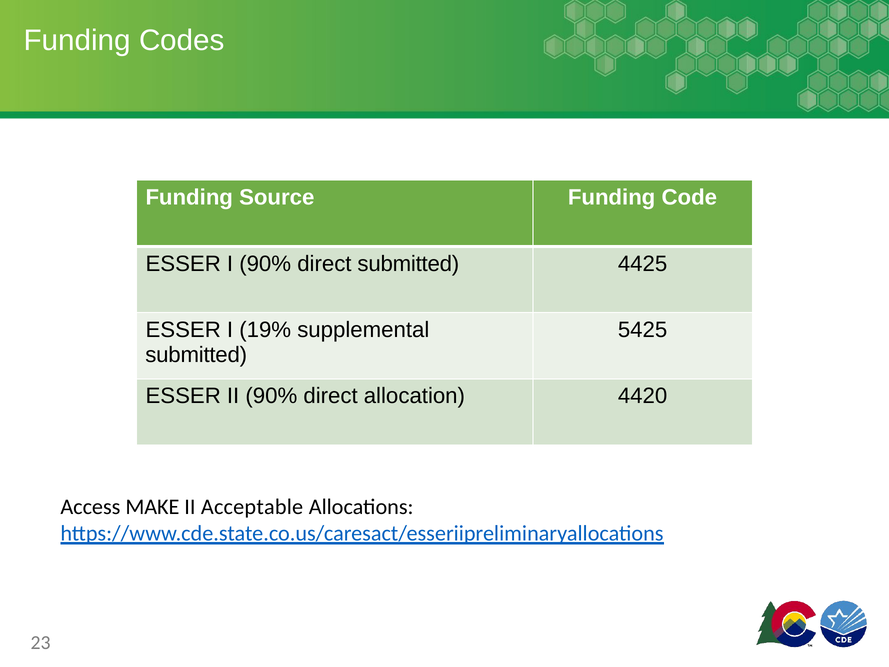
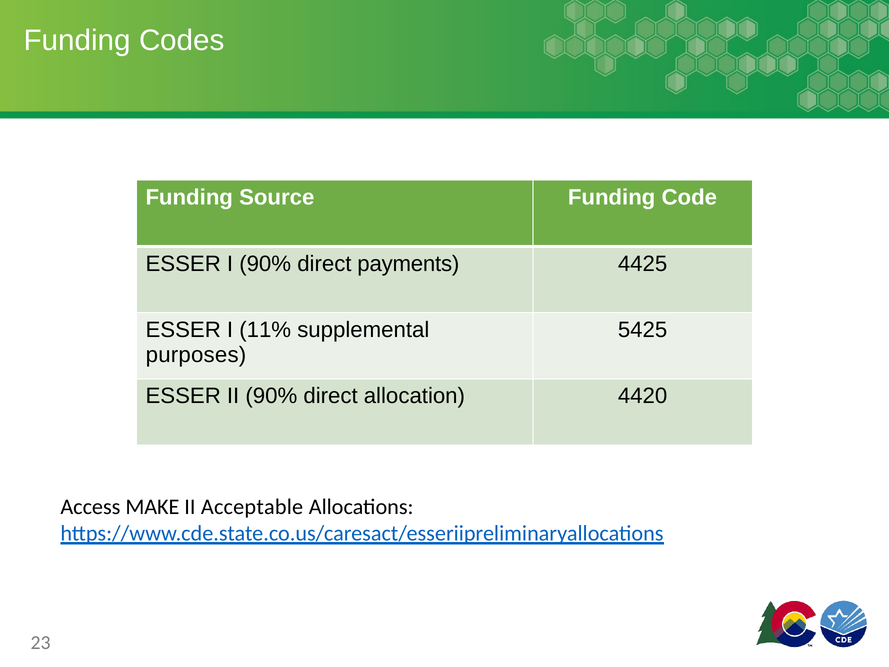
direct submitted: submitted -> payments
19%: 19% -> 11%
submitted at (196, 355): submitted -> purposes
